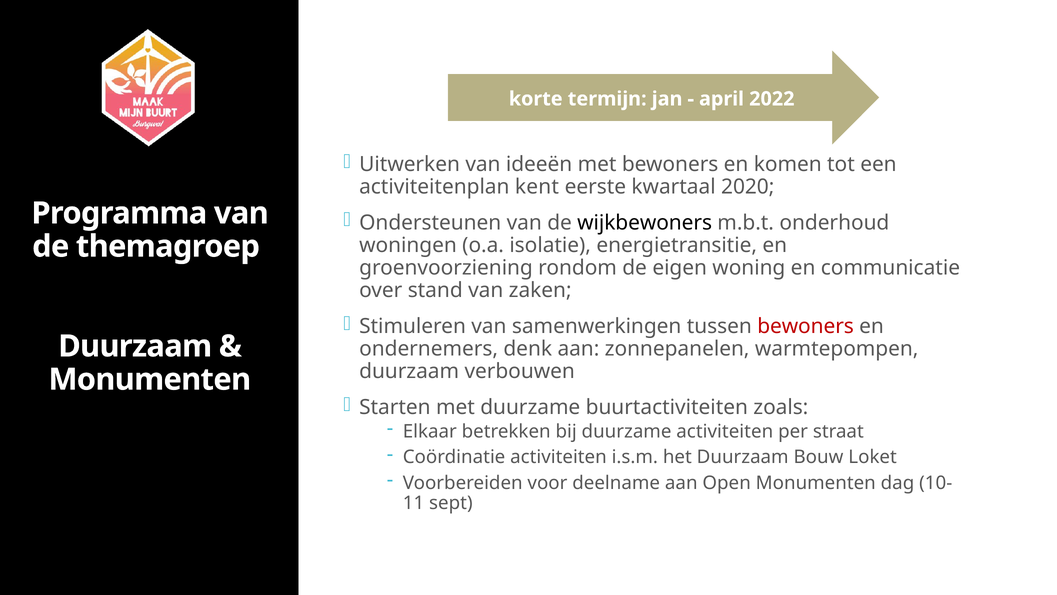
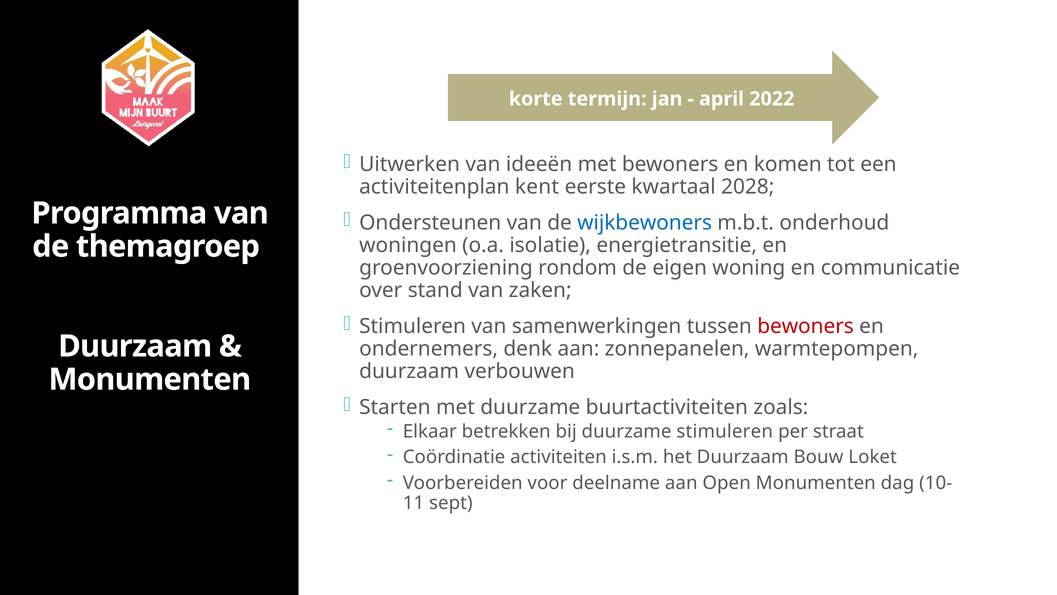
2020: 2020 -> 2028
wijkbewoners colour: black -> blue
duurzame activiteiten: activiteiten -> stimuleren
